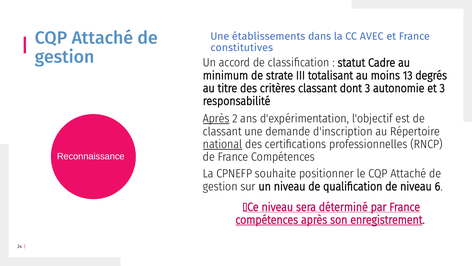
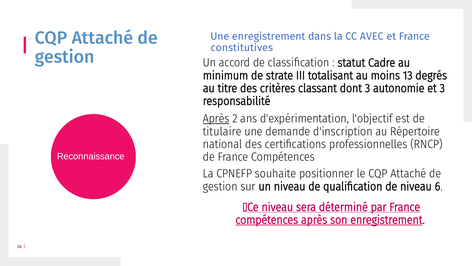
Une établissements: établissements -> enregistrement
classant at (222, 131): classant -> titulaire
national underline: present -> none
